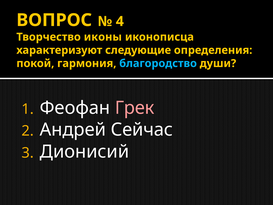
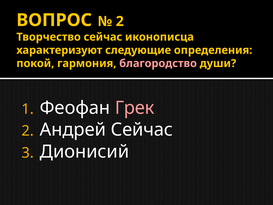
4 at (120, 21): 4 -> 2
Творчество иконы: иконы -> сейчас
благородство colour: light blue -> pink
